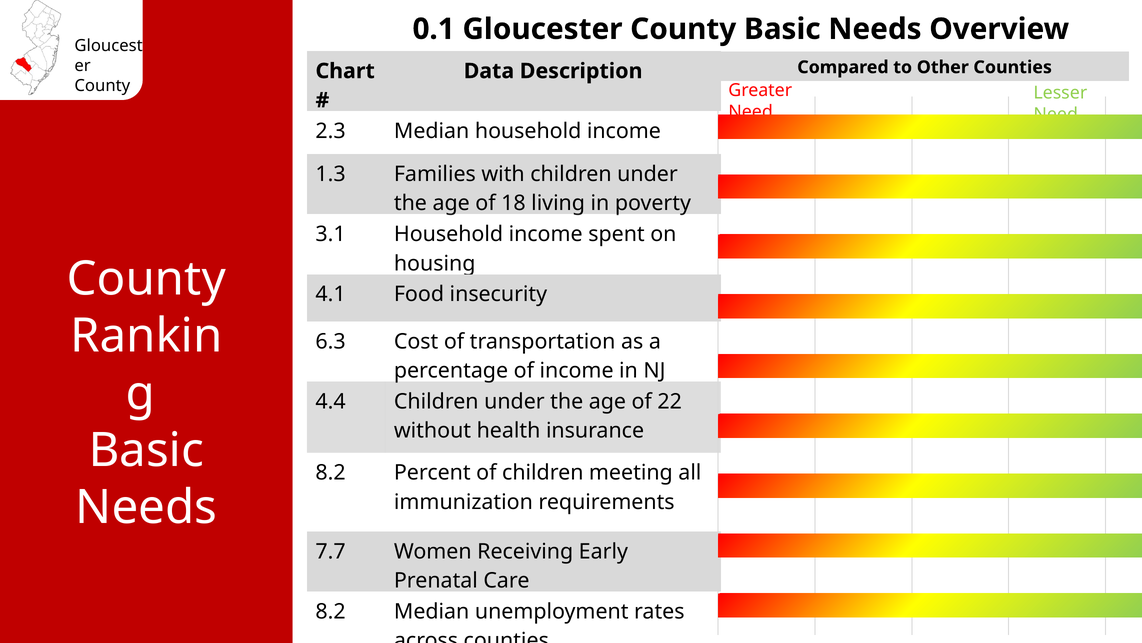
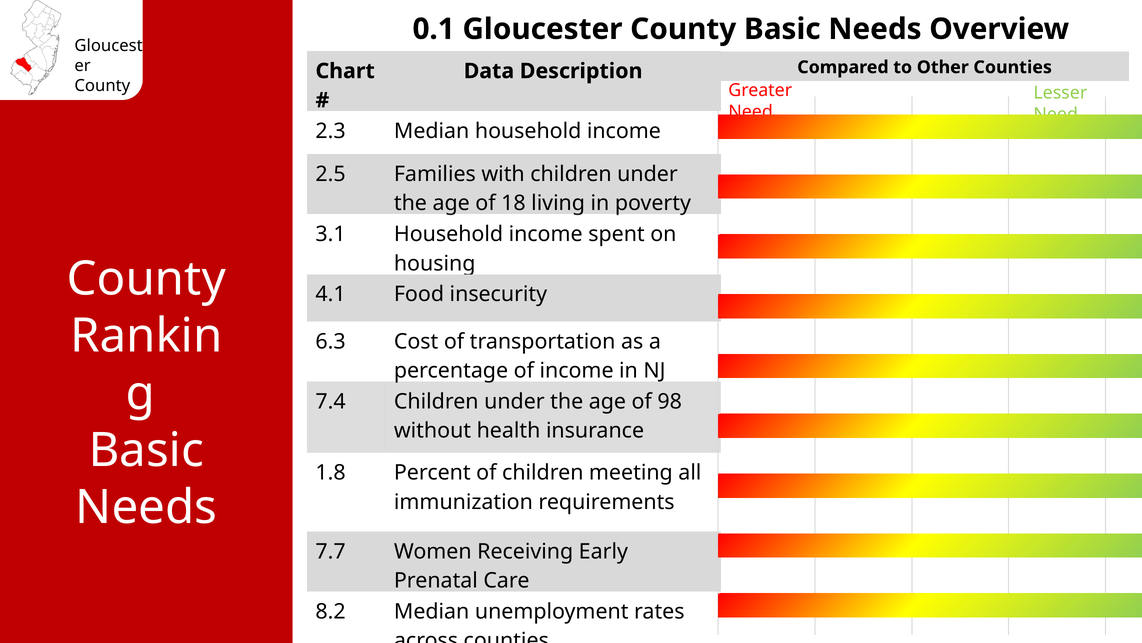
1.3: 1.3 -> 2.5
4.4: 4.4 -> 7.4
22: 22 -> 98
8.2 at (331, 472): 8.2 -> 1.8
